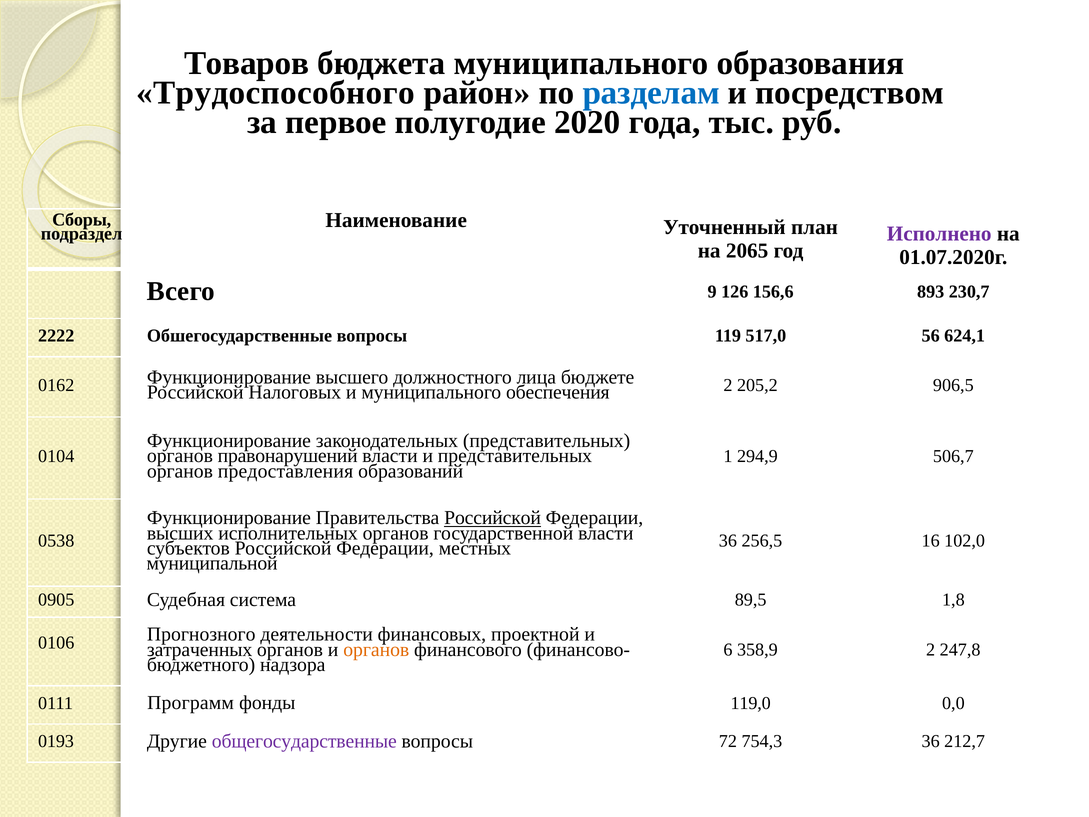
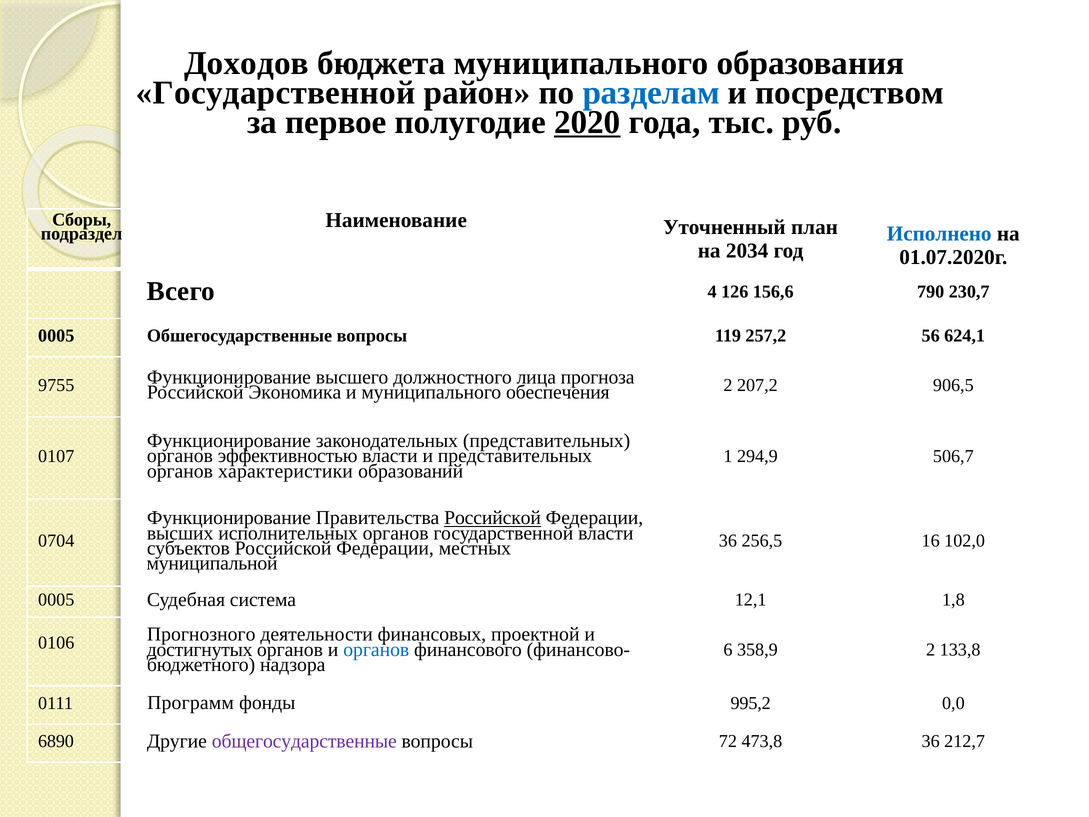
Товаров: Товаров -> Доходов
Трудоспособного at (276, 93): Трудоспособного -> Государственной
2020 underline: none -> present
Исполнено colour: purple -> blue
2065: 2065 -> 2034
9: 9 -> 4
893: 893 -> 790
2222 at (56, 336): 2222 -> 0005
517,0: 517,0 -> 257,2
0162: 0162 -> 9755
бюджете: бюджете -> прогноза
Налоговых: Налоговых -> Экономика
205,2: 205,2 -> 207,2
правонарушений: правонарушений -> эффективностью
0104: 0104 -> 0107
предоставления: предоставления -> характеристики
0538: 0538 -> 0704
0905 at (56, 600): 0905 -> 0005
89,5: 89,5 -> 12,1
затраченных: затраченных -> достигнутых
органов at (376, 649) colour: orange -> blue
247,8: 247,8 -> 133,8
119,0: 119,0 -> 995,2
0193: 0193 -> 6890
754,3: 754,3 -> 473,8
